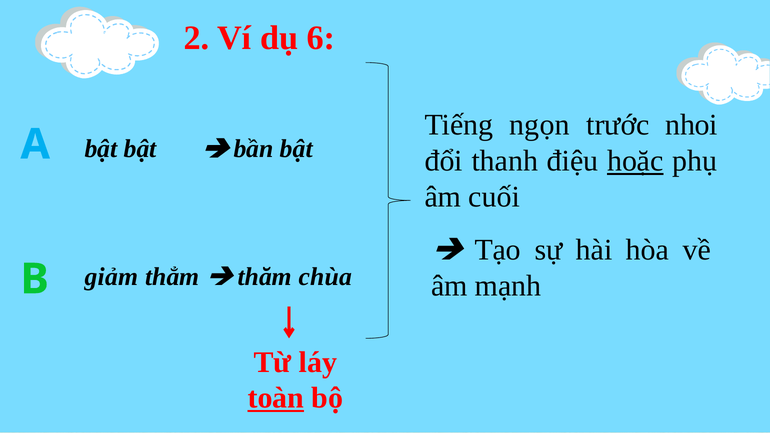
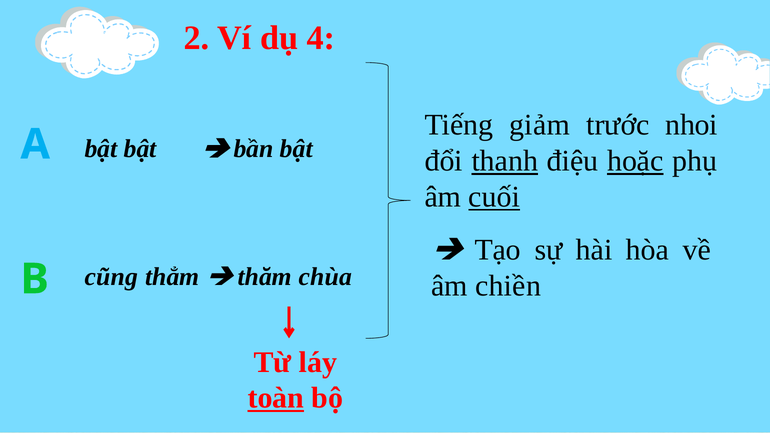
6: 6 -> 4
ngọn: ngọn -> giảm
thanh underline: none -> present
cuối underline: none -> present
giảm: giảm -> cũng
mạnh: mạnh -> chiền
